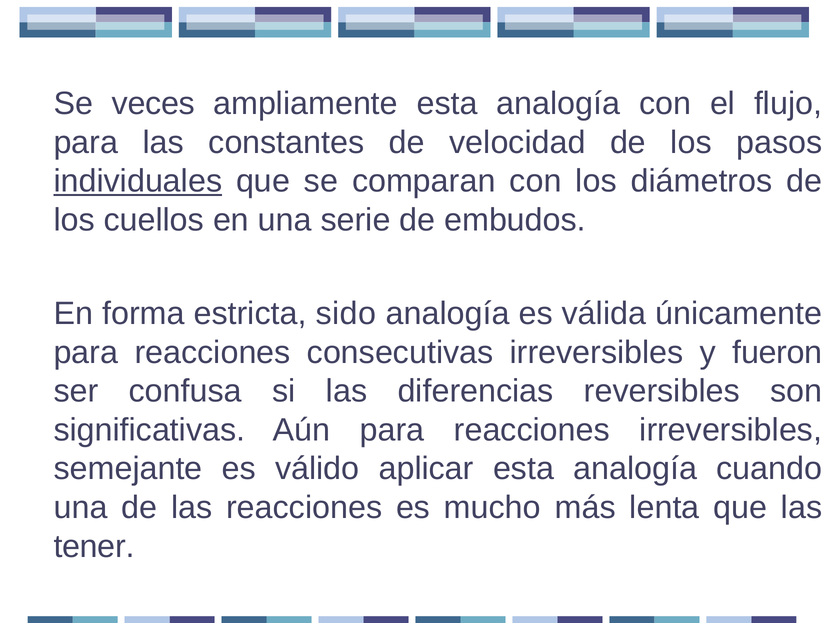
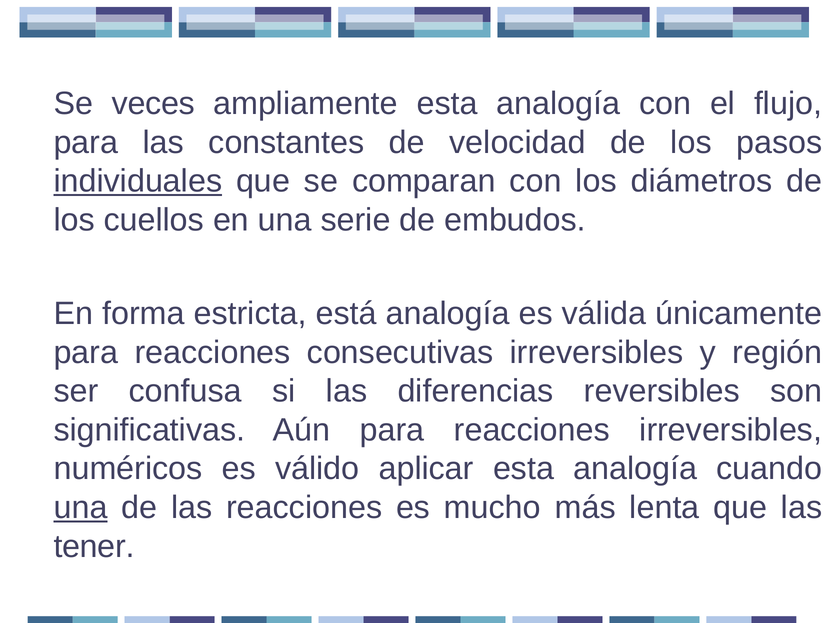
sido: sido -> está
fueron: fueron -> región
semejante: semejante -> numéricos
una at (81, 508) underline: none -> present
